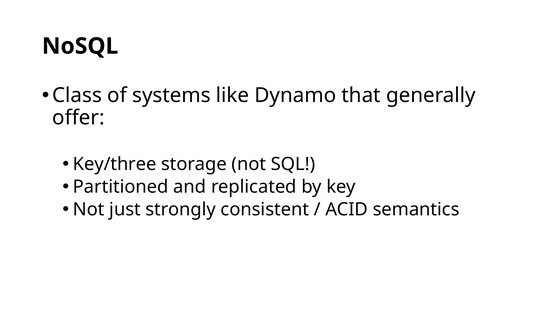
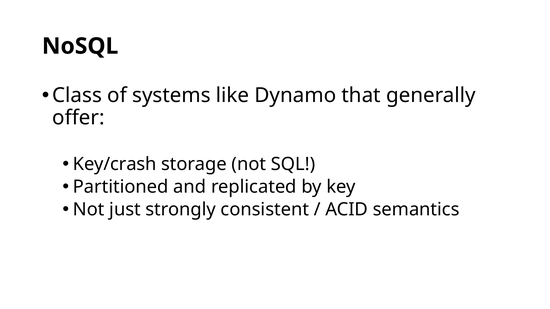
Key/three: Key/three -> Key/crash
